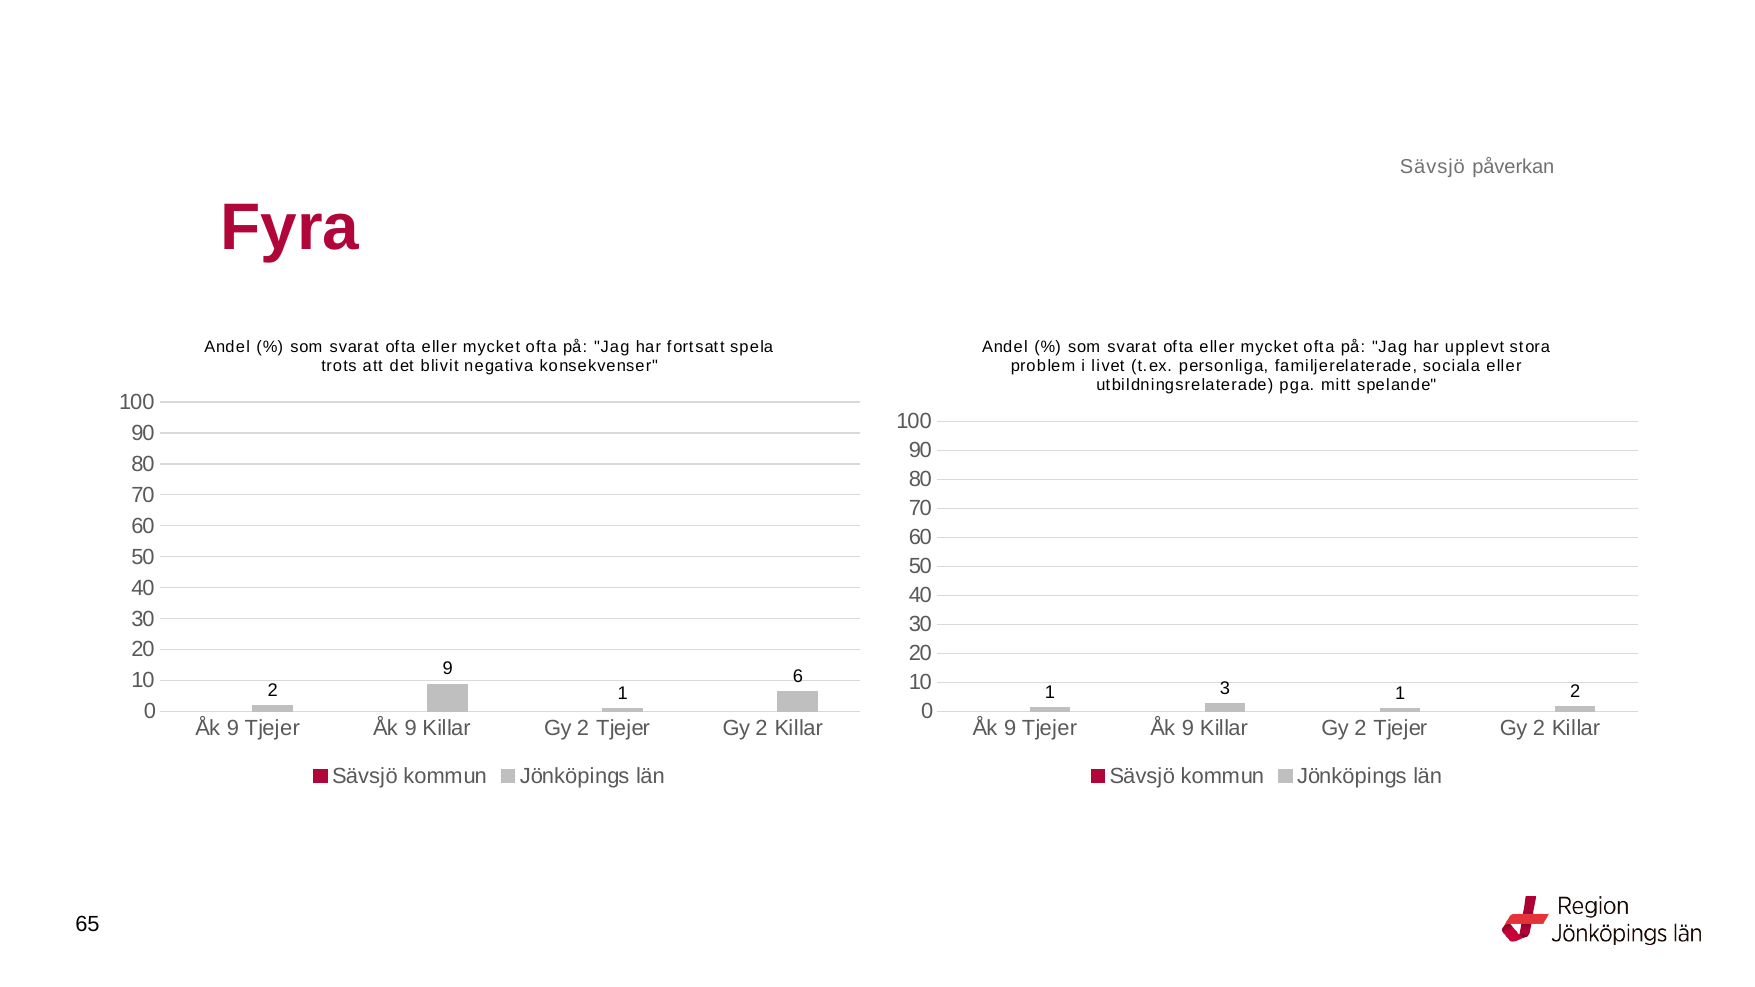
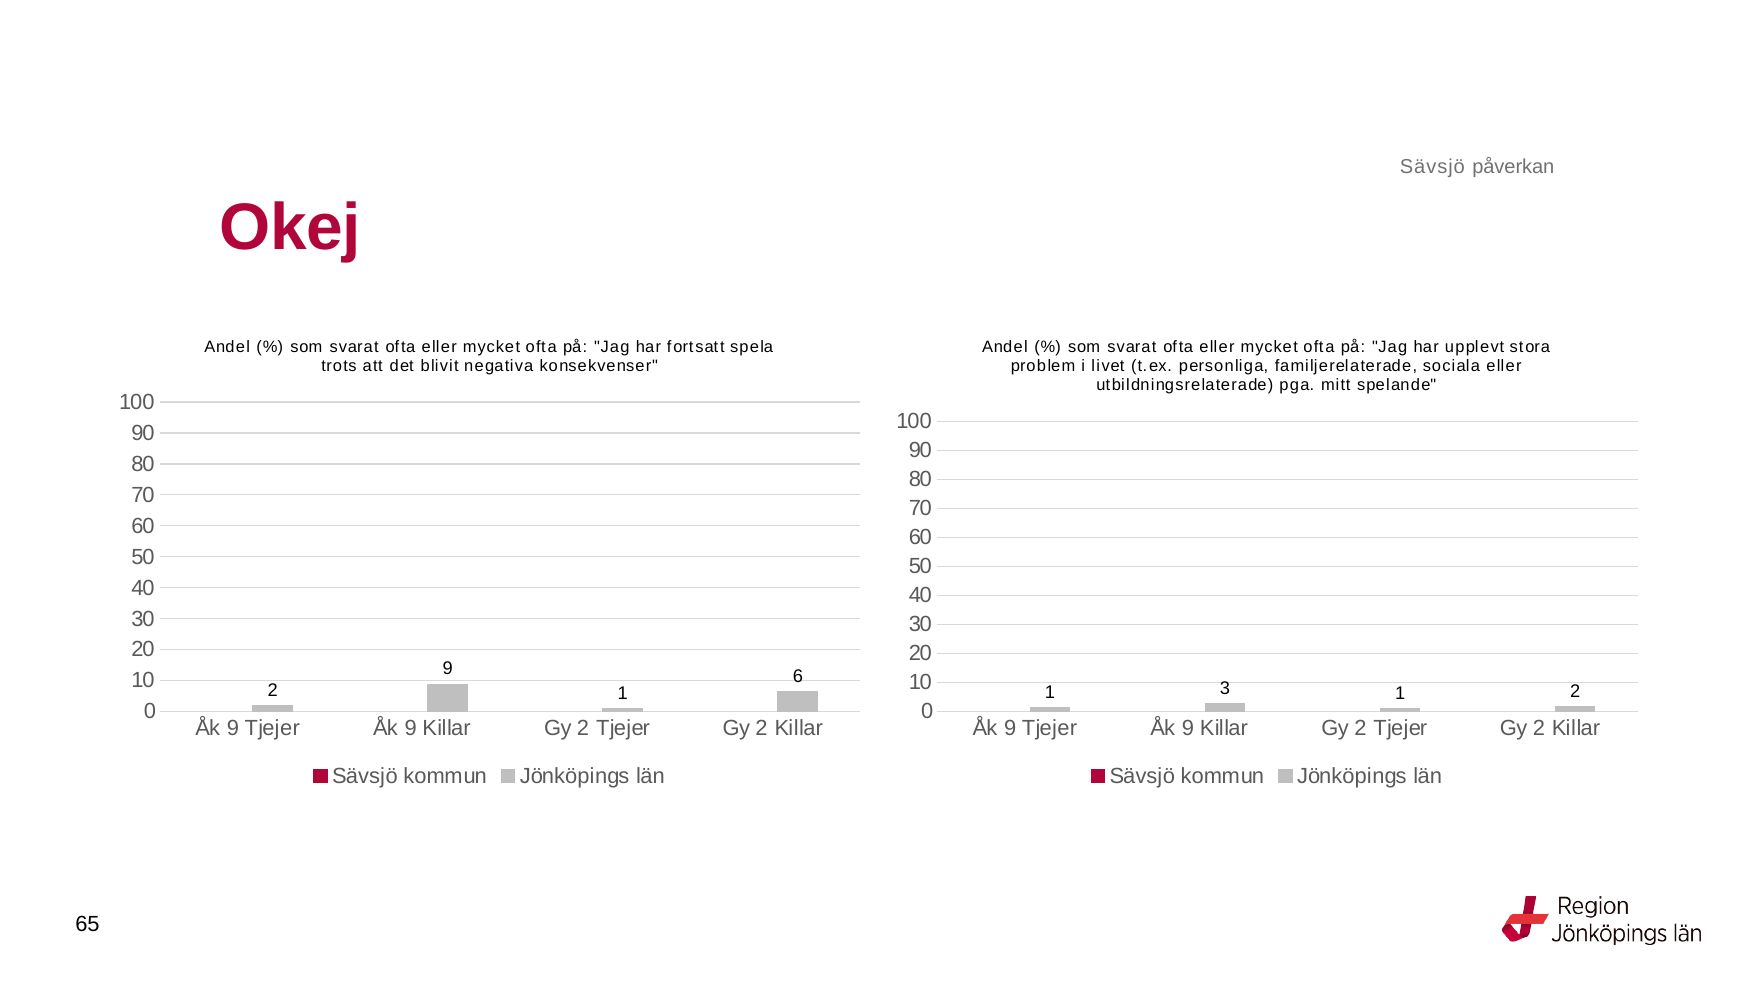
Fyra: Fyra -> Okej
